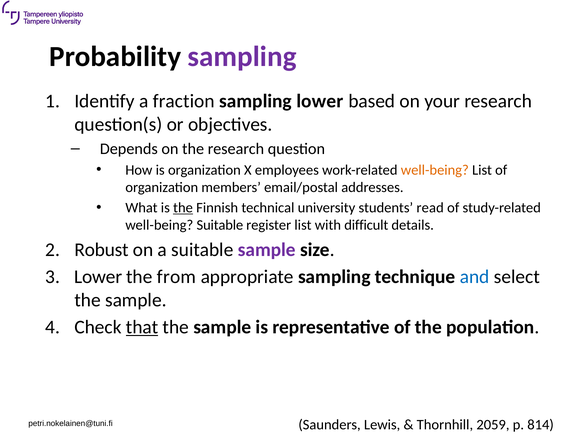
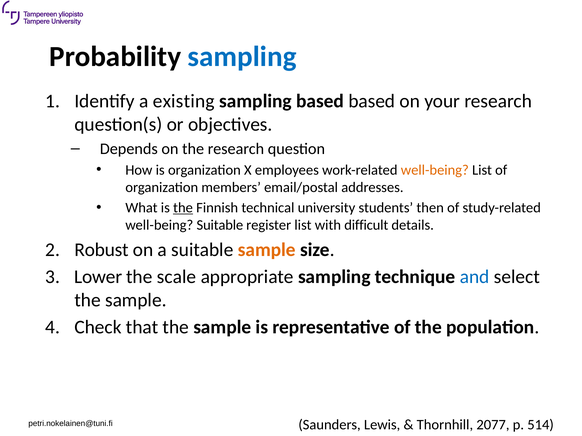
sampling at (242, 57) colour: purple -> blue
fraction: fraction -> existing
sampling lower: lower -> based
read: read -> then
sample at (267, 250) colour: purple -> orange
from: from -> scale
that underline: present -> none
2059: 2059 -> 2077
814: 814 -> 514
